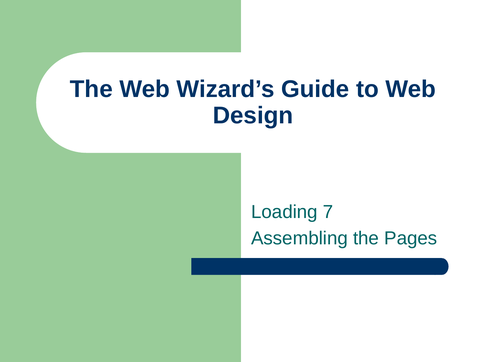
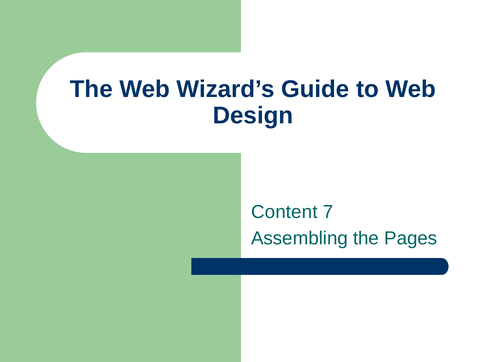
Loading: Loading -> Content
